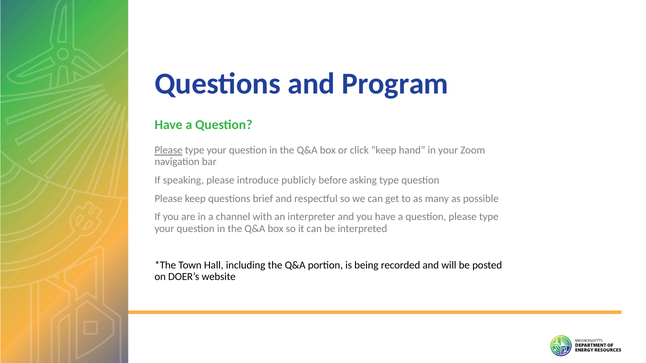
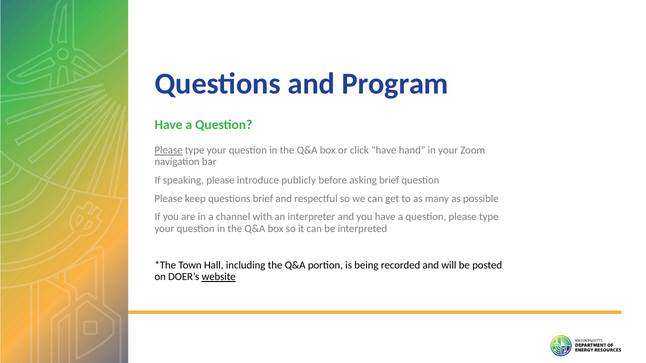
click keep: keep -> have
asking type: type -> brief
website underline: none -> present
